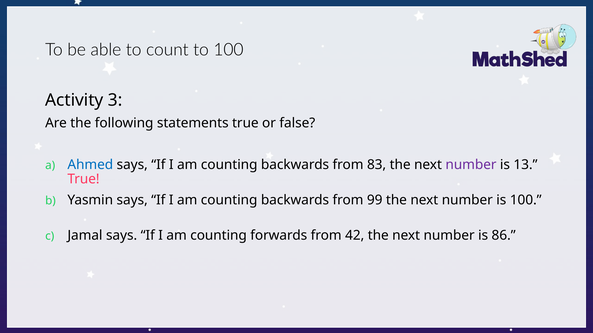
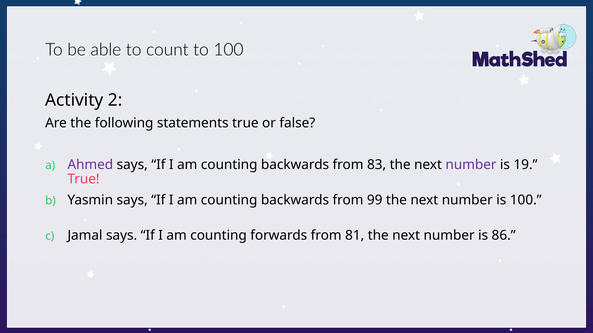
3: 3 -> 2
Ahmed colour: blue -> purple
13: 13 -> 19
42: 42 -> 81
